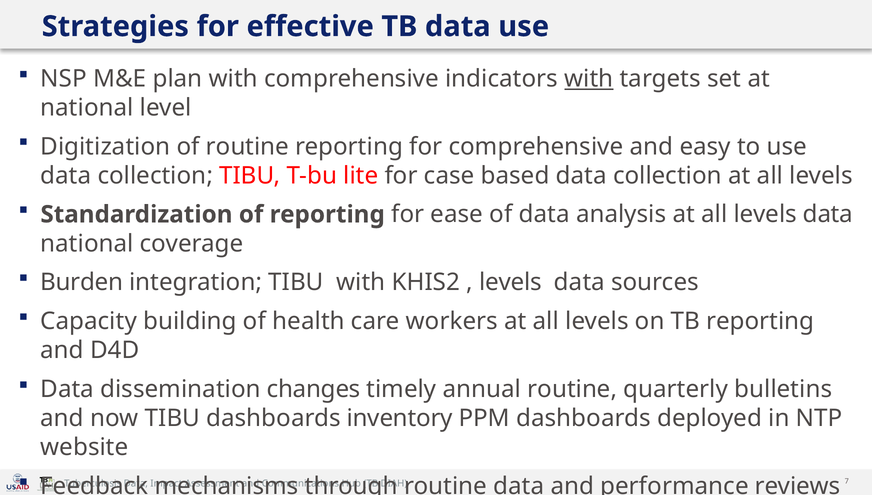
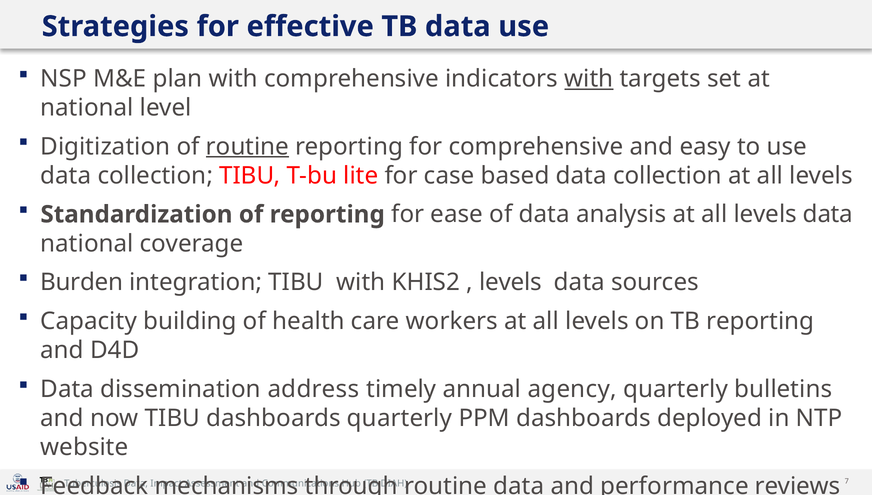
routine at (247, 146) underline: none -> present
changes: changes -> address
annual routine: routine -> agency
dashboards inventory: inventory -> quarterly
